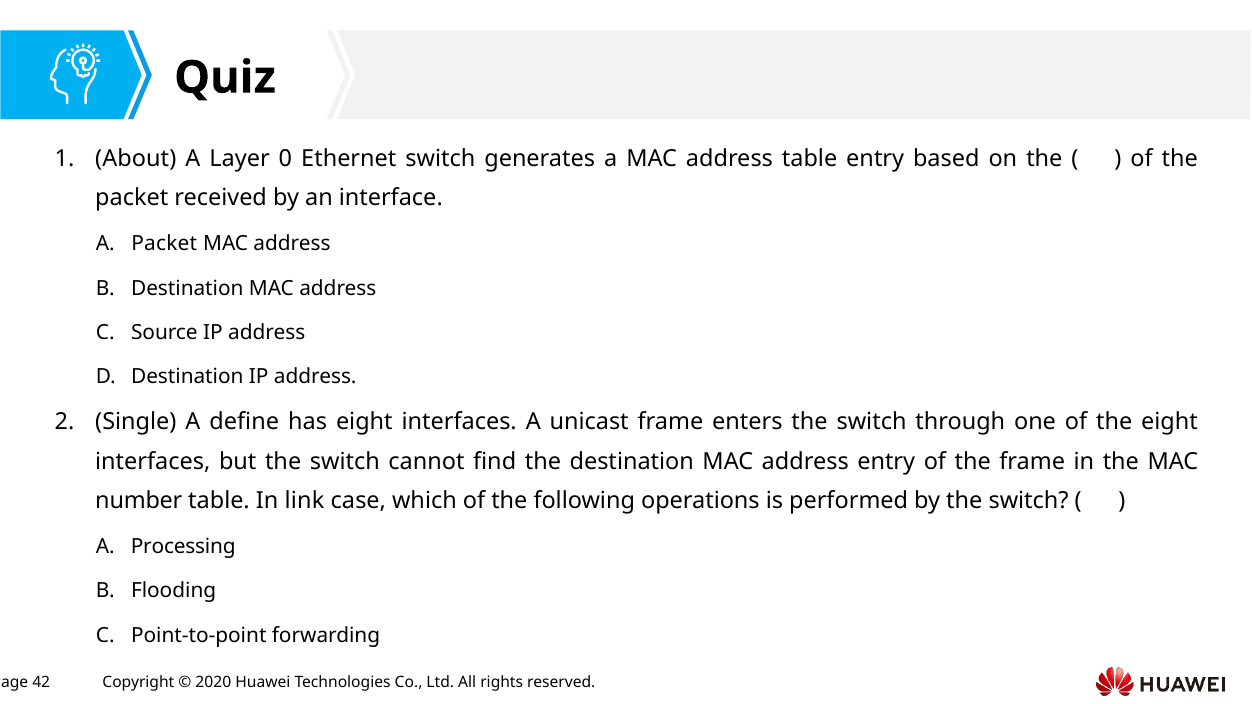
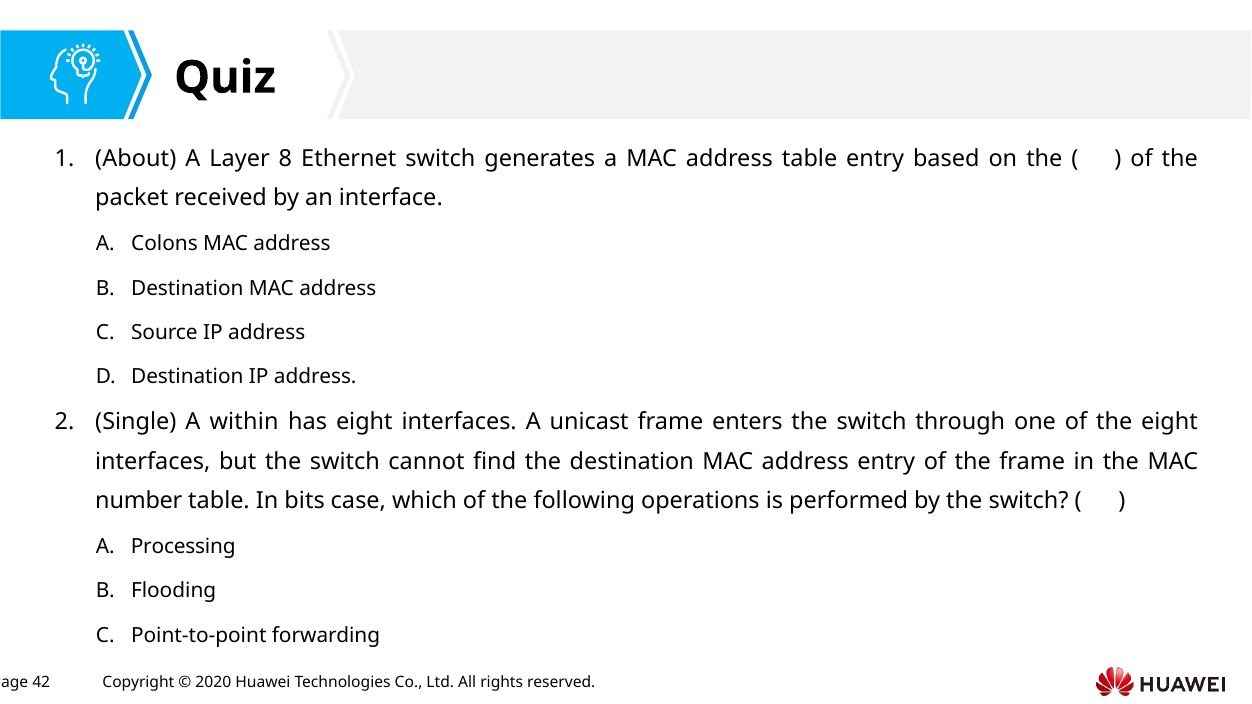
0: 0 -> 8
A Packet: Packet -> Colons
define: define -> within
link: link -> bits
